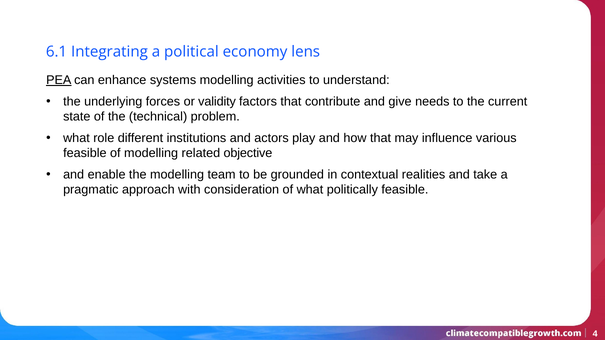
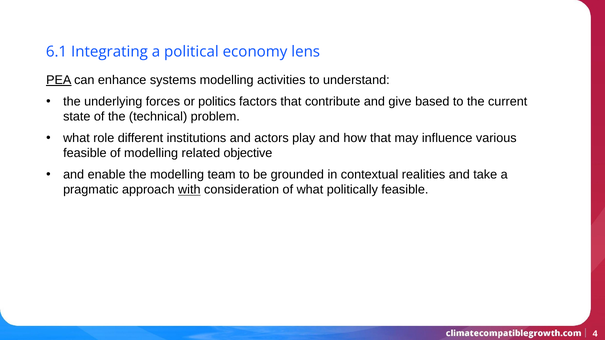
validity: validity -> politics
needs: needs -> based
with underline: none -> present
